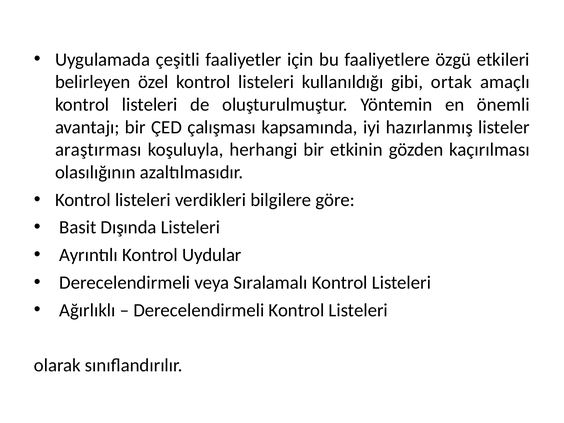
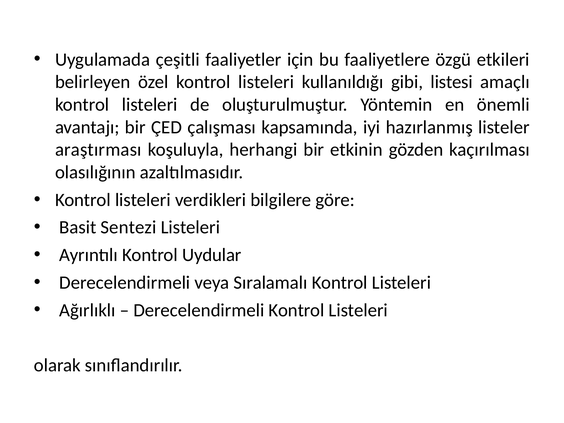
ortak: ortak -> listesi
Dışında: Dışında -> Sentezi
